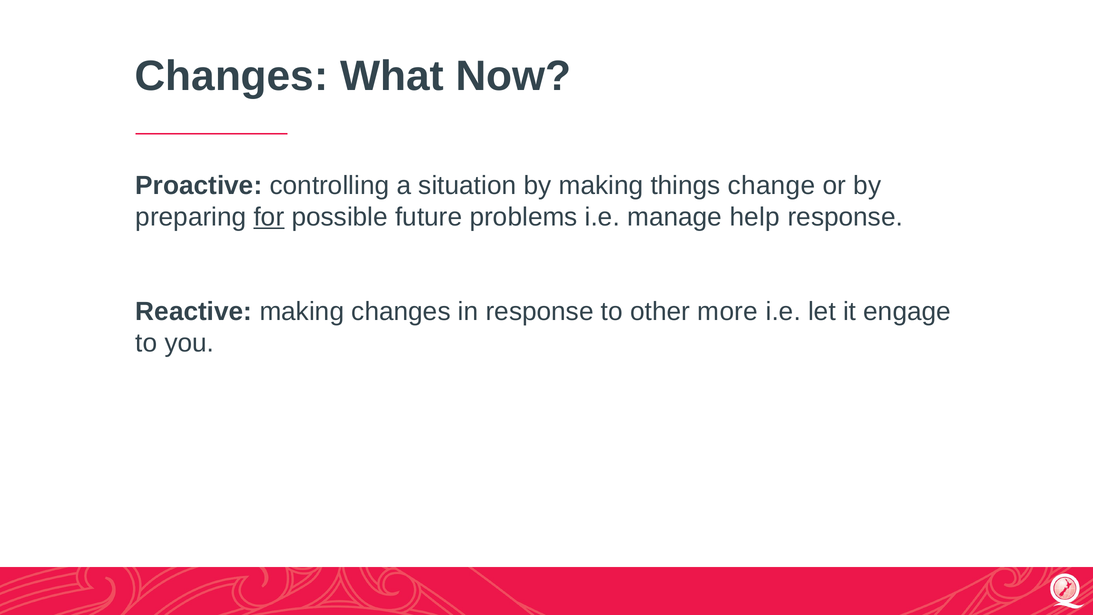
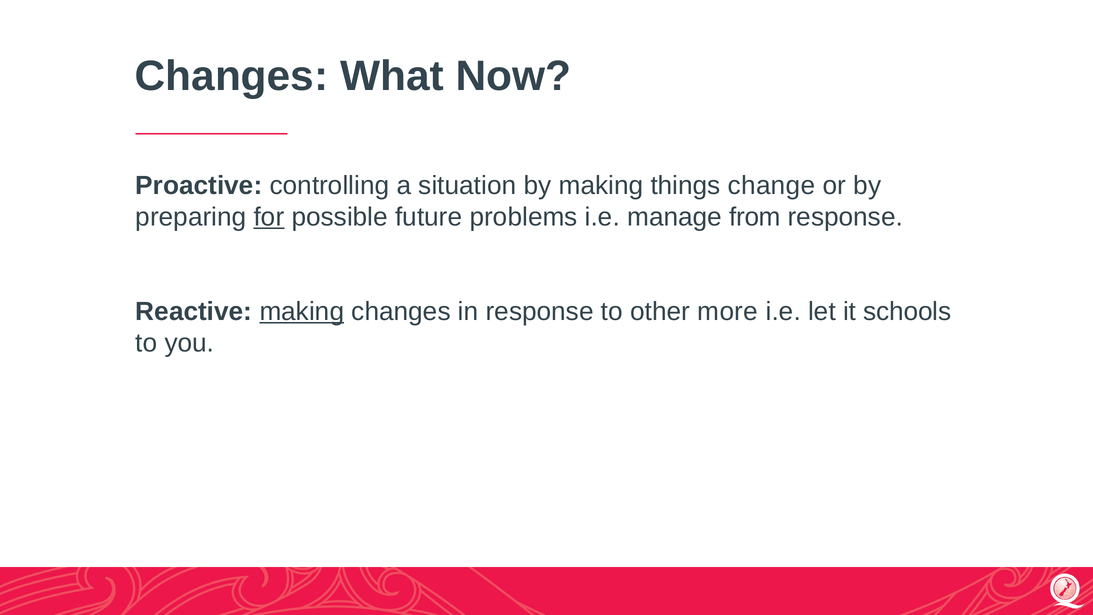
help: help -> from
making at (302, 311) underline: none -> present
engage: engage -> schools
